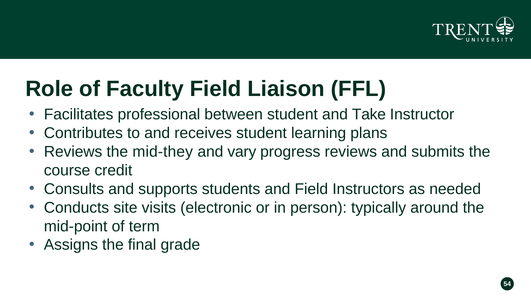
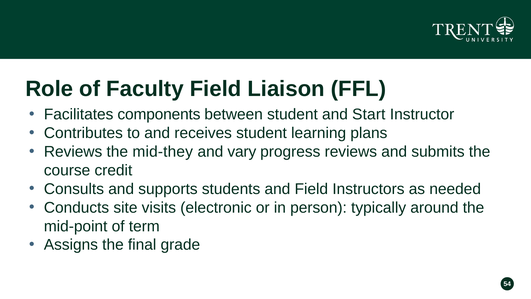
professional: professional -> components
Take: Take -> Start
